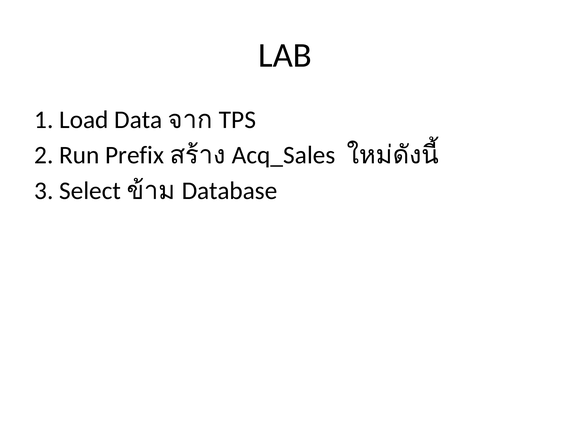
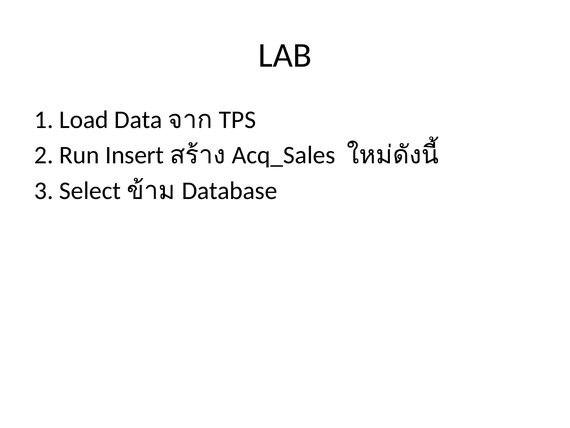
Prefix: Prefix -> Insert
